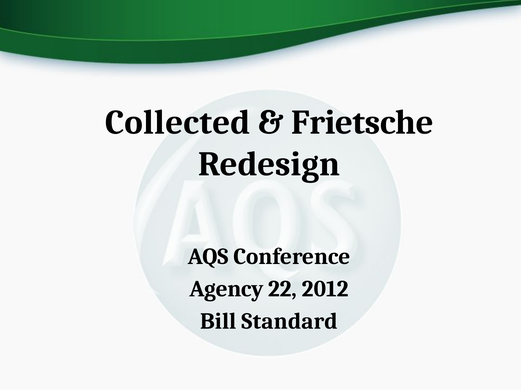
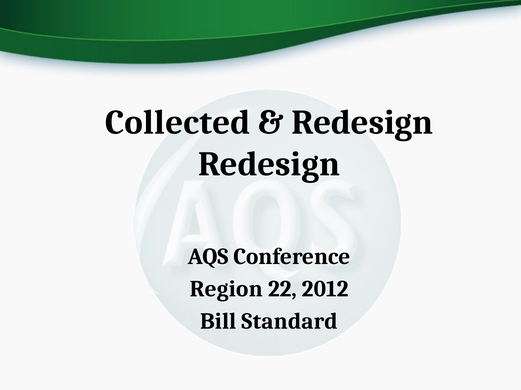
Frietsche at (362, 123): Frietsche -> Redesign
Agency: Agency -> Region
